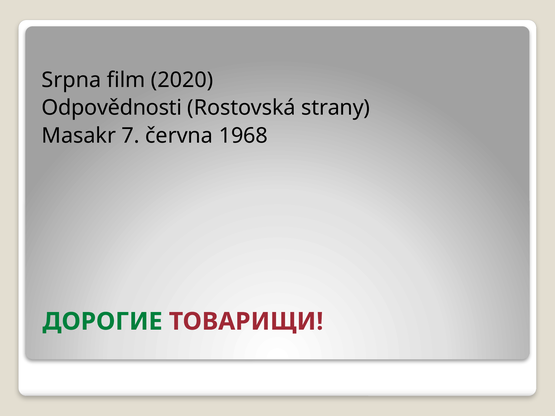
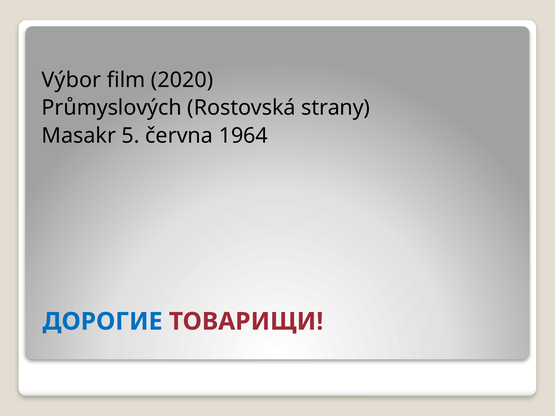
Srpna: Srpna -> Výbor
Odpovědnosti: Odpovědnosti -> Průmyslových
7: 7 -> 5
1968: 1968 -> 1964
ДОРОГИЕ colour: green -> blue
